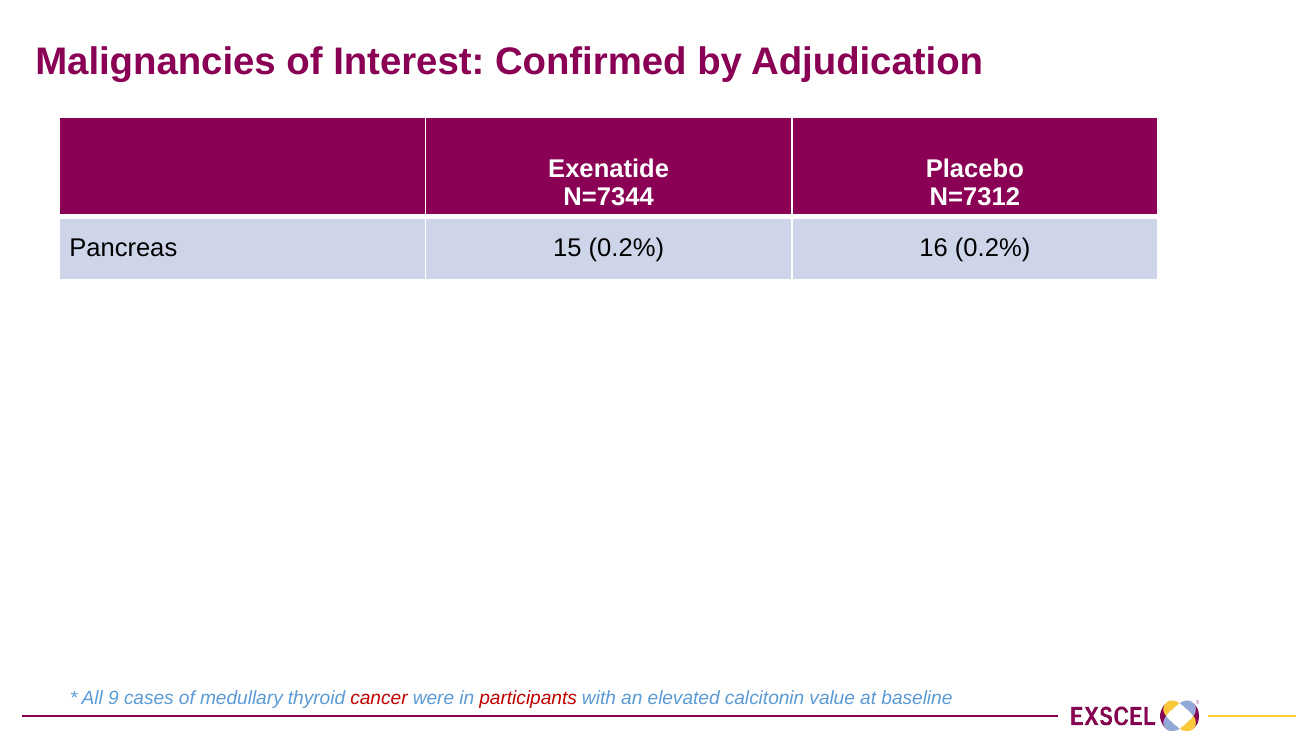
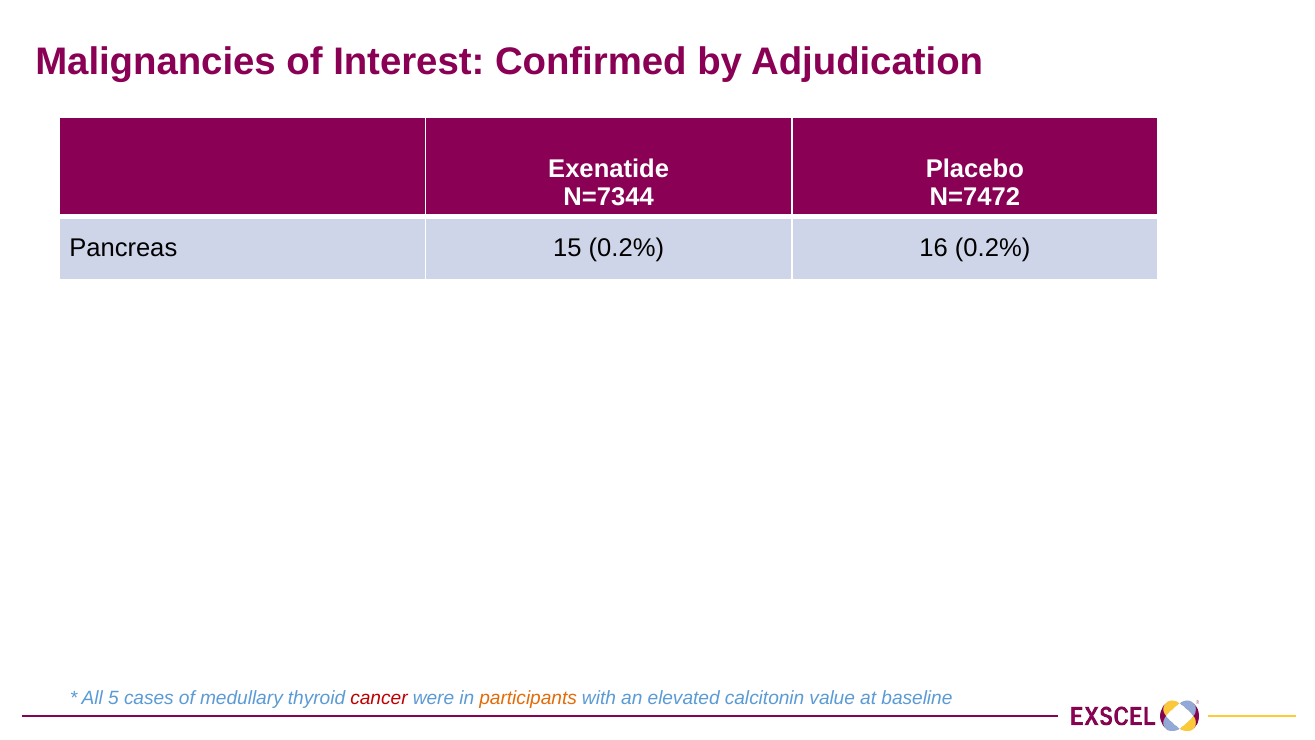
N=7312: N=7312 -> N=7472
9: 9 -> 5
participants colour: red -> orange
